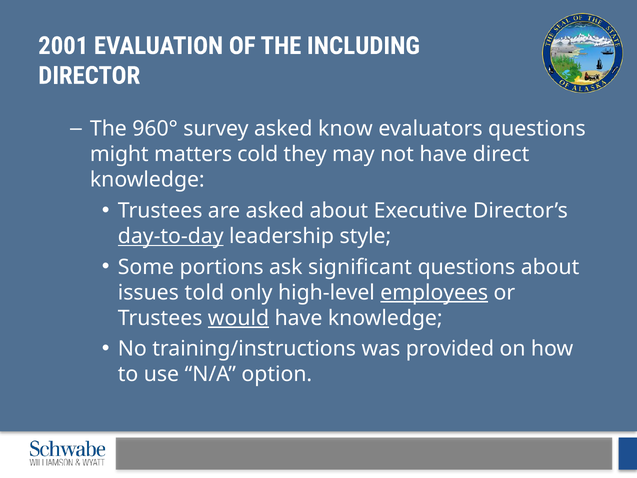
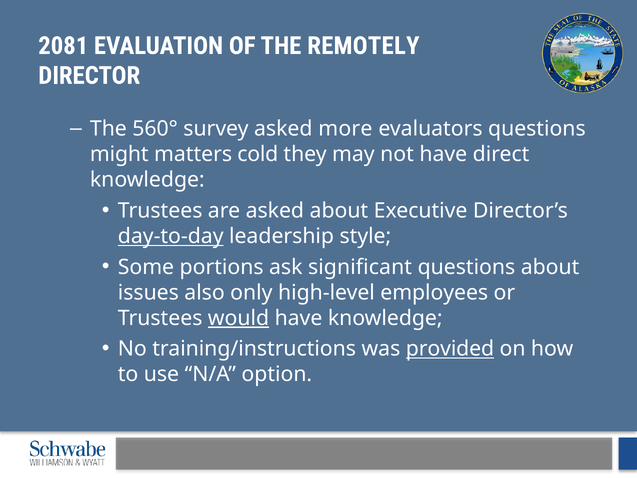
2001: 2001 -> 2081
INCLUDING: INCLUDING -> REMOTELY
960°: 960° -> 560°
know: know -> more
told: told -> also
employees underline: present -> none
provided underline: none -> present
